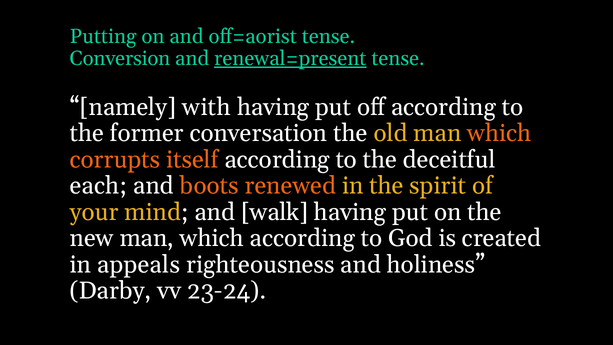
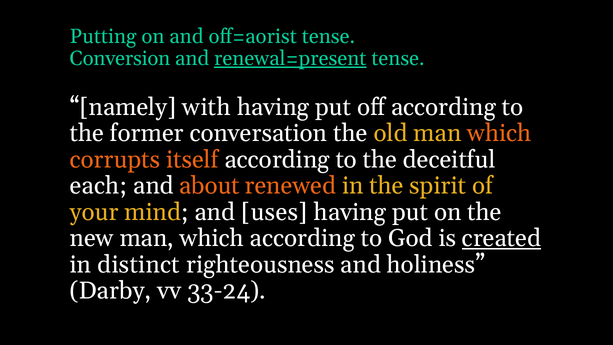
boots: boots -> about
walk: walk -> uses
created underline: none -> present
appeals: appeals -> distinct
23-24: 23-24 -> 33-24
